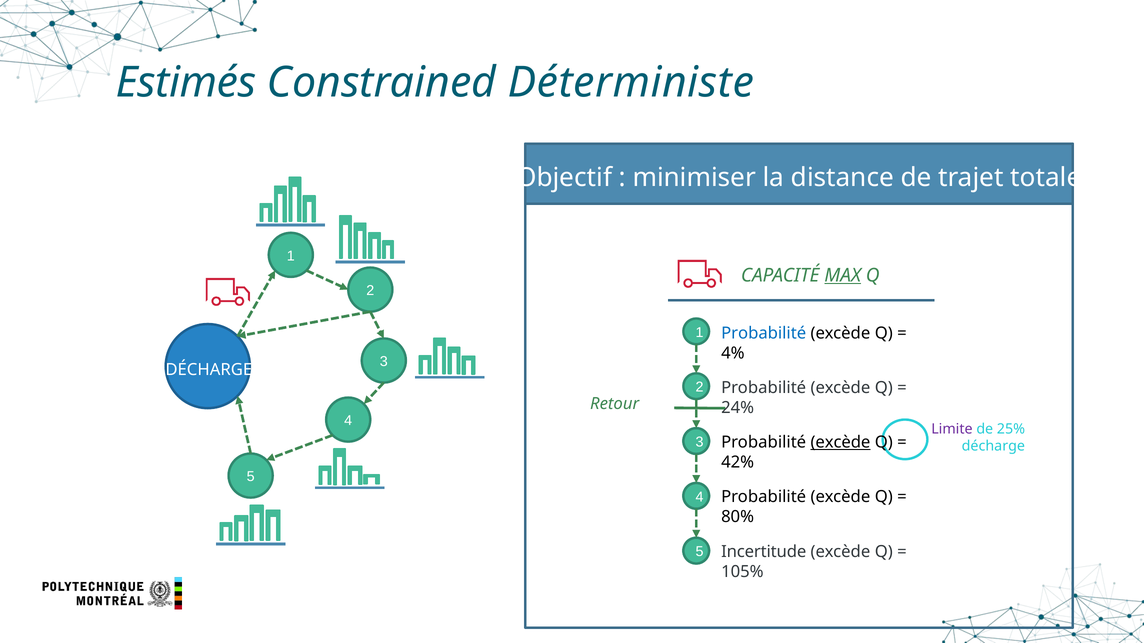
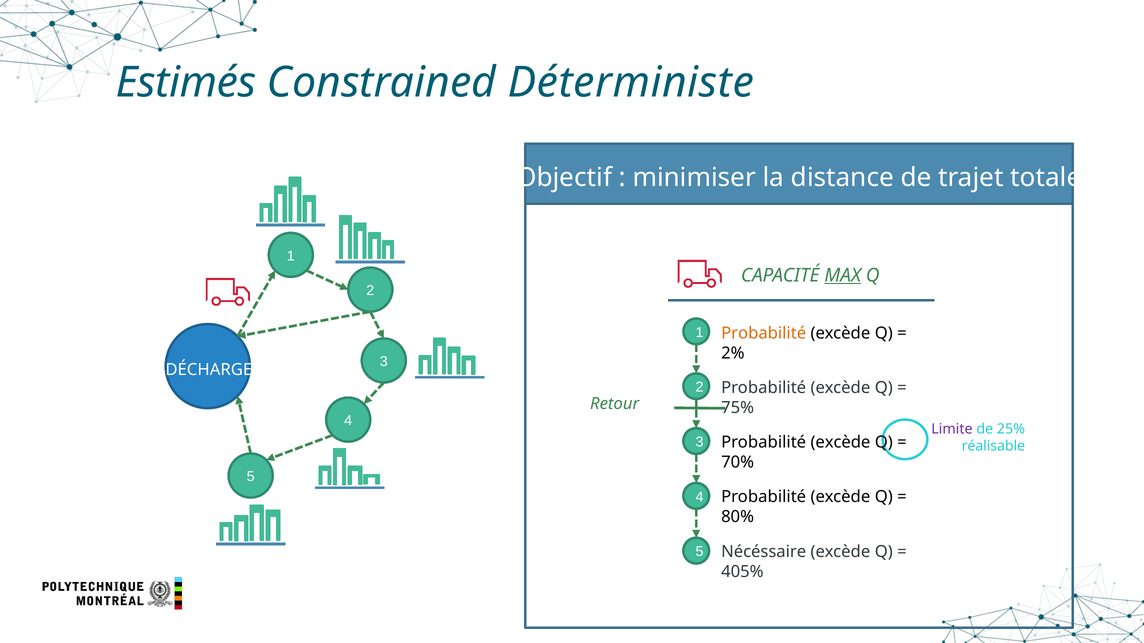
Probabilité at (764, 333) colour: blue -> orange
4%: 4% -> 2%
24%: 24% -> 75%
excède at (840, 443) underline: present -> none
décharge at (993, 446): décharge -> réalisable
42%: 42% -> 70%
Incertitude: Incertitude -> Nécéssaire
105%: 105% -> 405%
